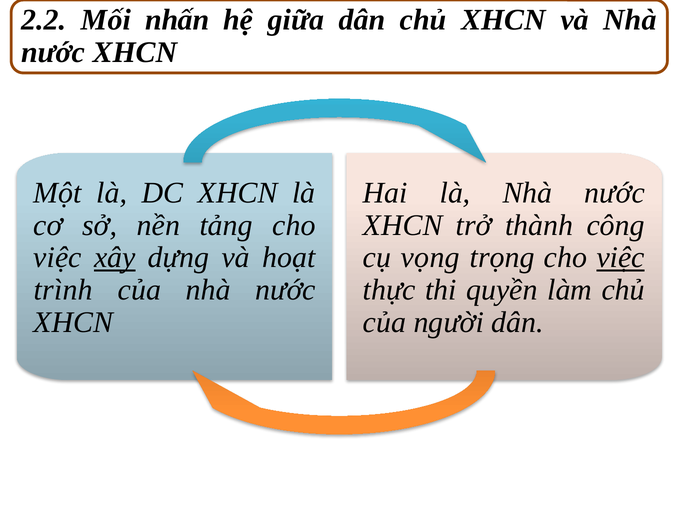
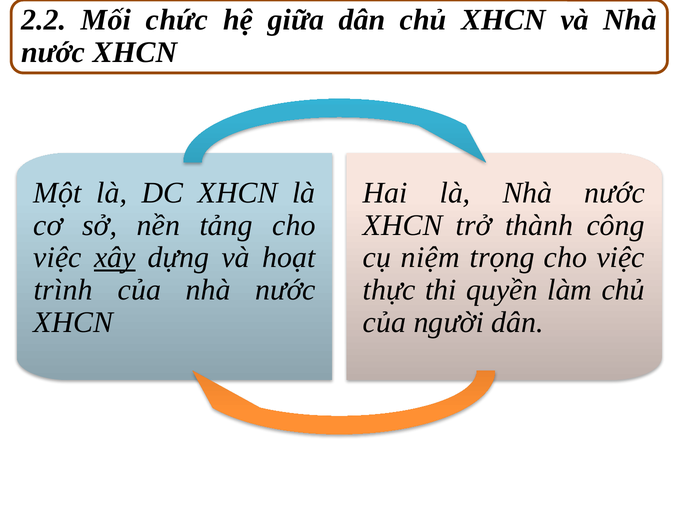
nhấn: nhấn -> chức
vọng: vọng -> niệm
việc at (621, 257) underline: present -> none
